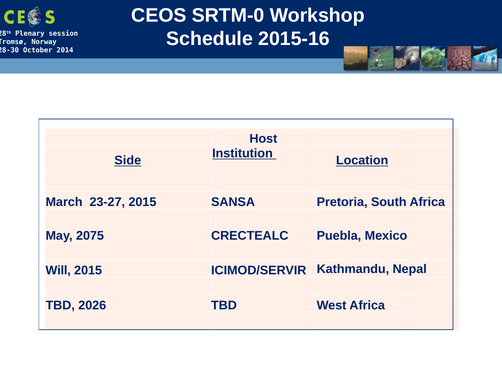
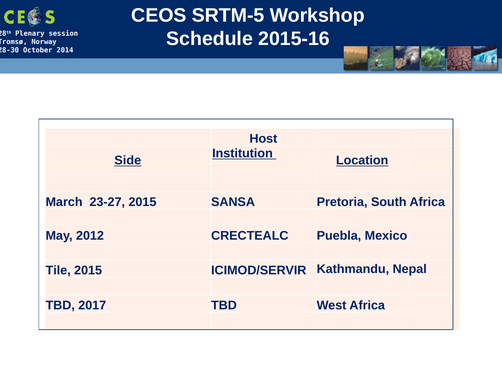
SRTM-0: SRTM-0 -> SRTM-5
2075: 2075 -> 2012
Will: Will -> Tile
2026: 2026 -> 2017
